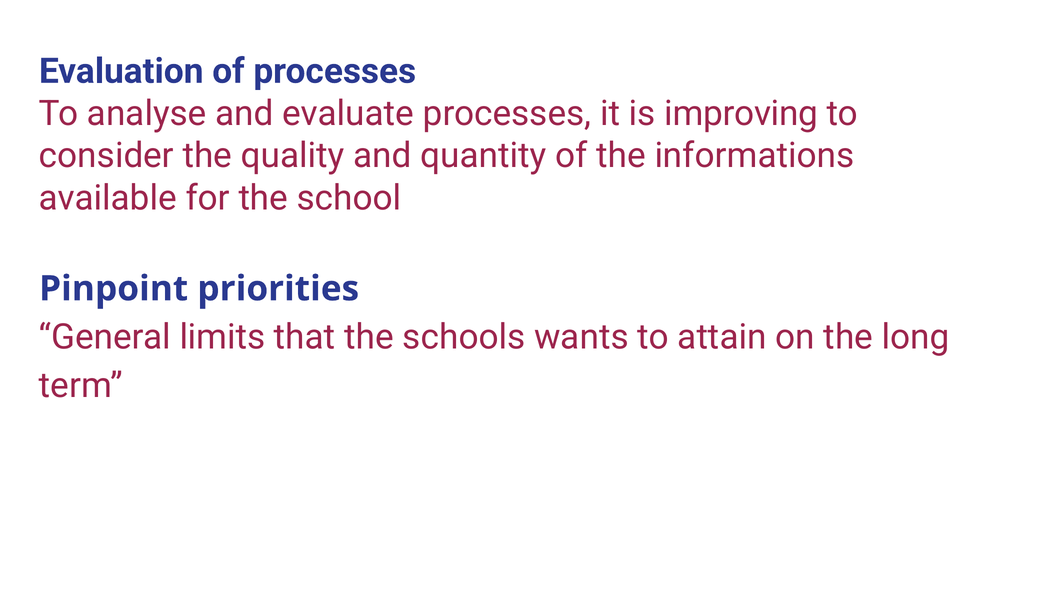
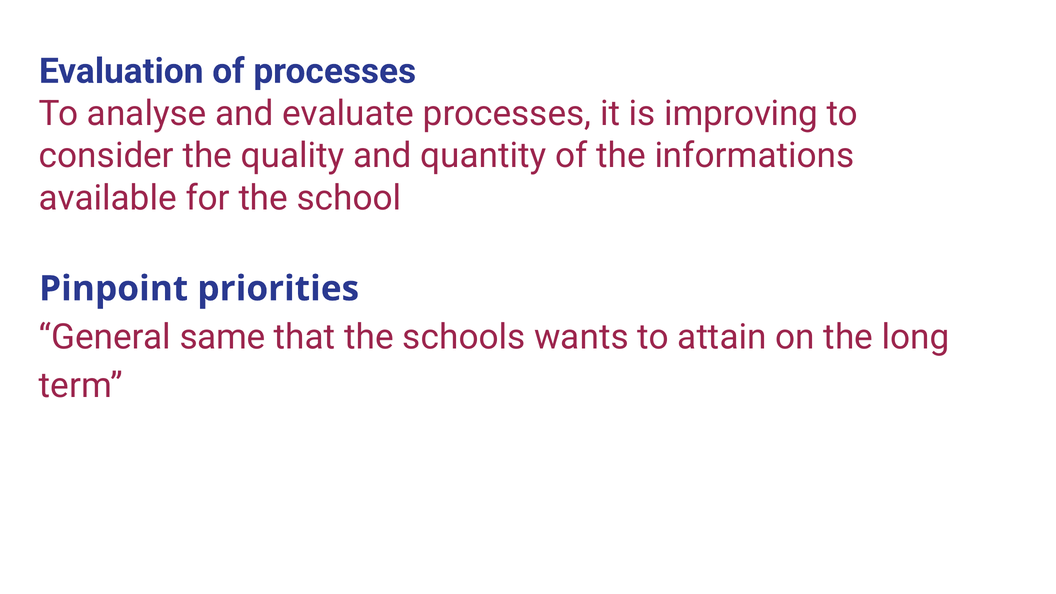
limits: limits -> same
